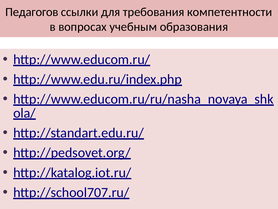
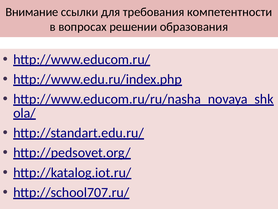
Педагогов: Педагогов -> Внимание
учебным: учебным -> решении
